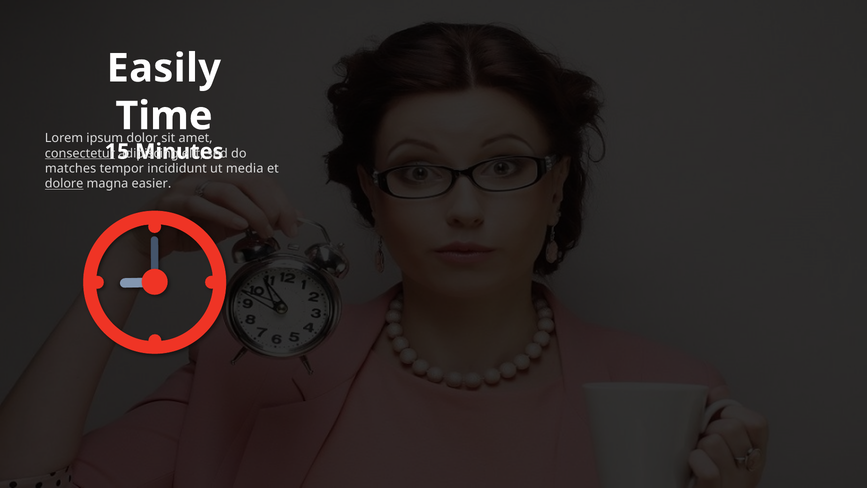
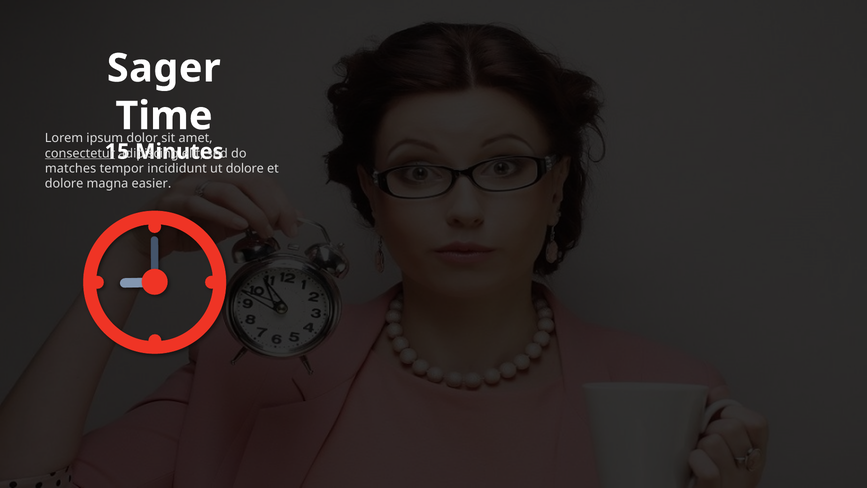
Easily: Easily -> Sager
media at (245, 168): media -> dolore
dolore at (64, 184) underline: present -> none
